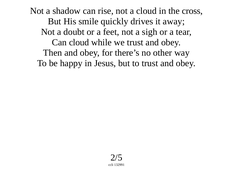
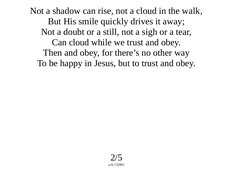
cross: cross -> walk
feet: feet -> still
